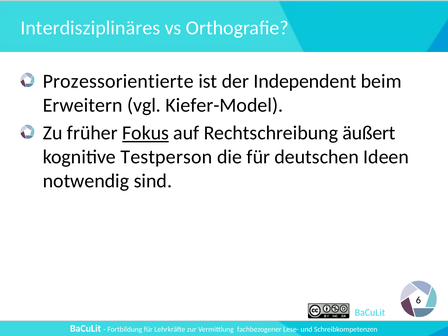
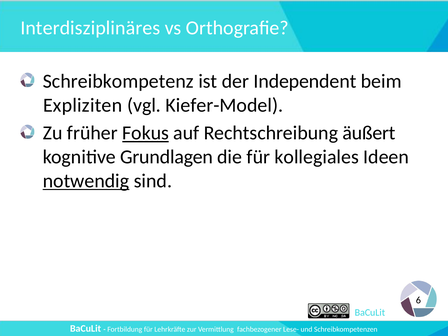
Prozessorientierte: Prozessorientierte -> Schreibkompetenz
Erweitern: Erweitern -> Expliziten
Testperson: Testperson -> Grundlagen
deutschen: deutschen -> kollegiales
notwendig underline: none -> present
